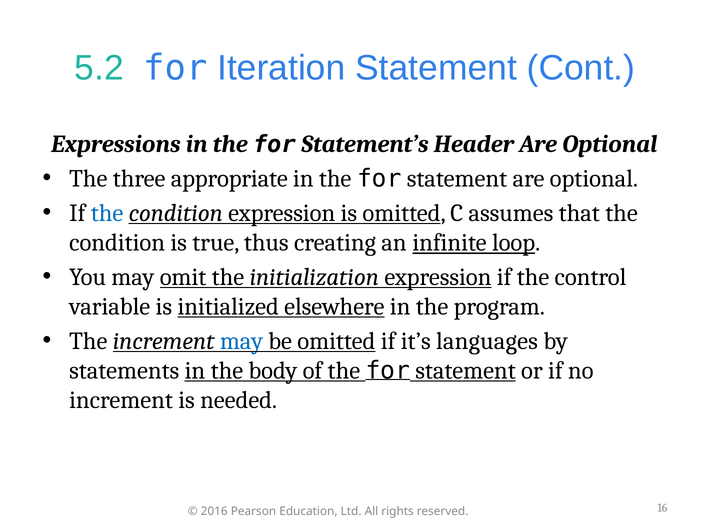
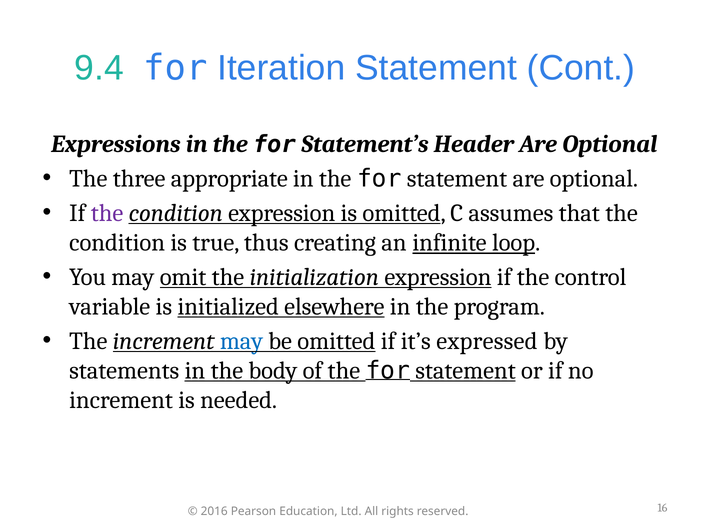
5.2: 5.2 -> 9.4
the at (107, 213) colour: blue -> purple
languages: languages -> expressed
